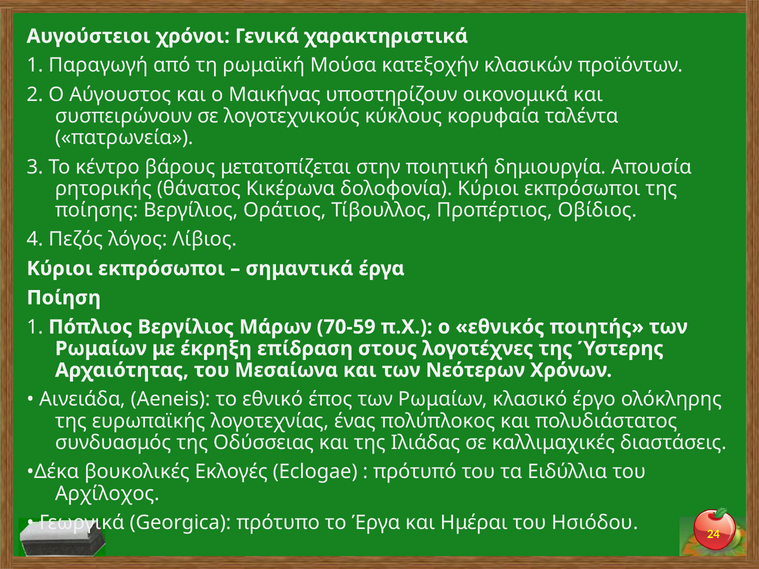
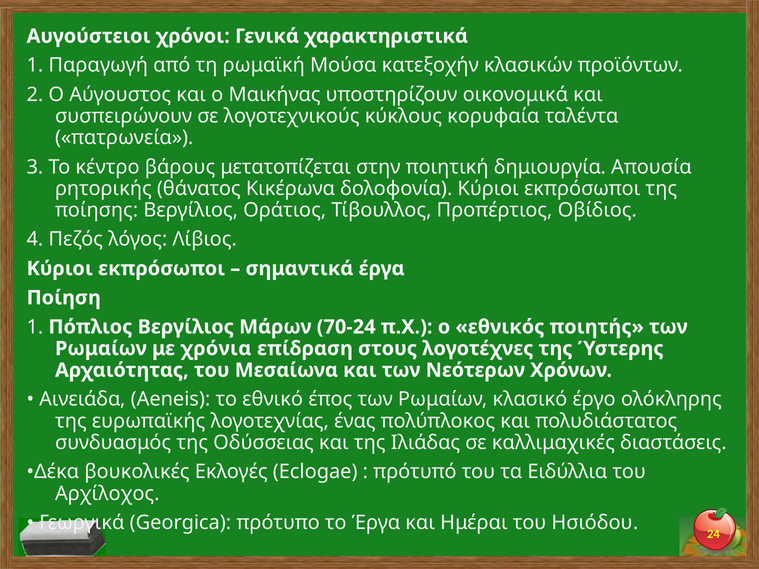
70-59: 70-59 -> 70-24
έκρηξη: έκρηξη -> χρόνια
